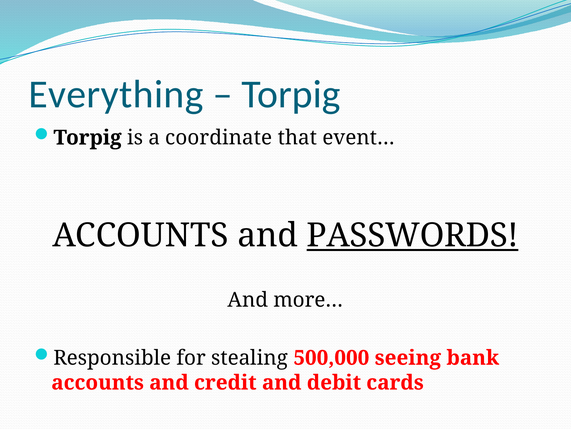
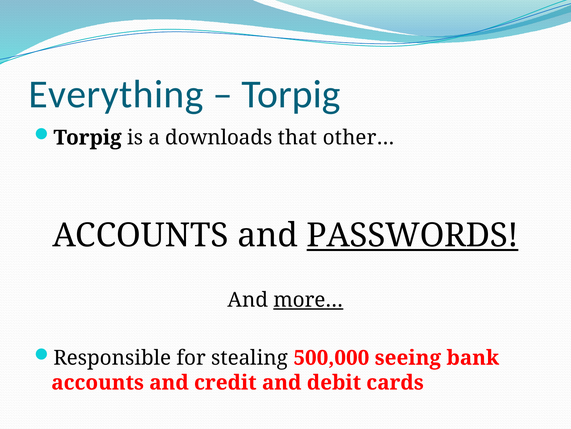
coordinate: coordinate -> downloads
event…: event… -> other…
more… underline: none -> present
